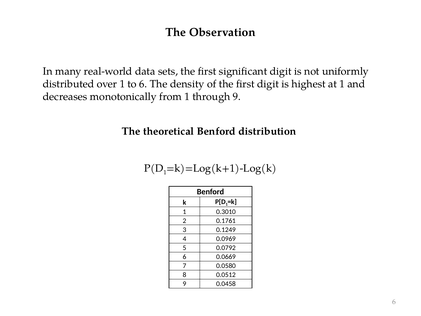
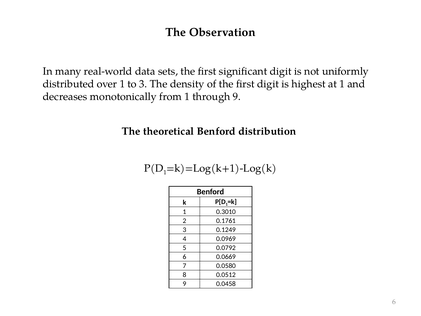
to 6: 6 -> 3
